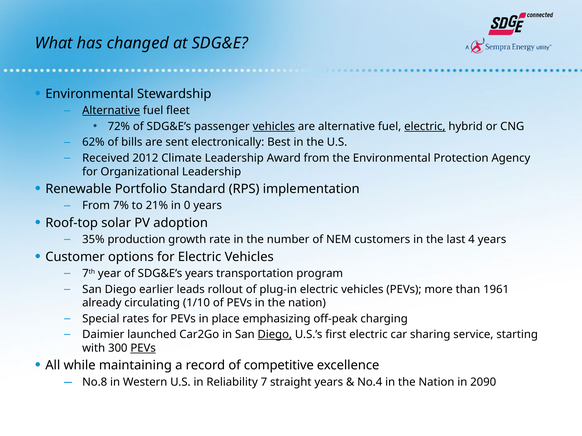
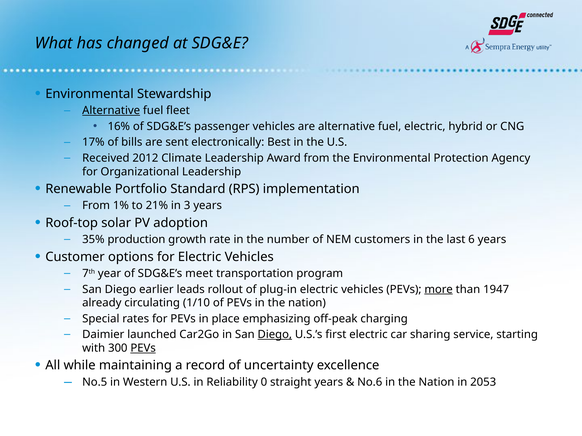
72%: 72% -> 16%
vehicles at (274, 127) underline: present -> none
electric at (425, 127) underline: present -> none
62%: 62% -> 17%
7%: 7% -> 1%
0: 0 -> 3
4: 4 -> 6
SDG&E’s years: years -> meet
more underline: none -> present
1961: 1961 -> 1947
competitive: competitive -> uncertainty
No.8: No.8 -> No.5
7: 7 -> 0
No.4: No.4 -> No.6
2090: 2090 -> 2053
